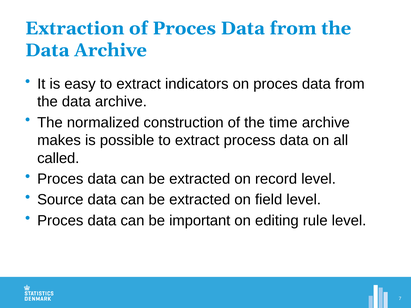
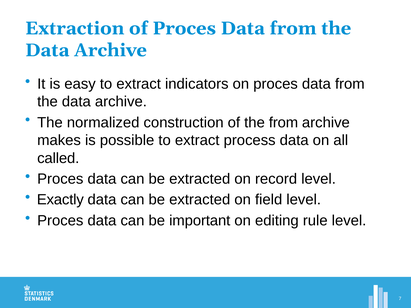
the time: time -> from
Source: Source -> Exactly
